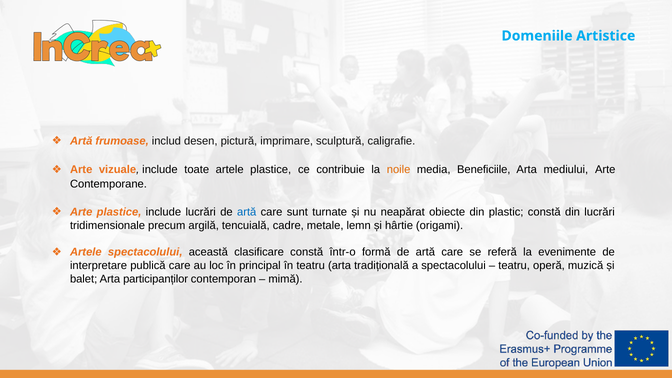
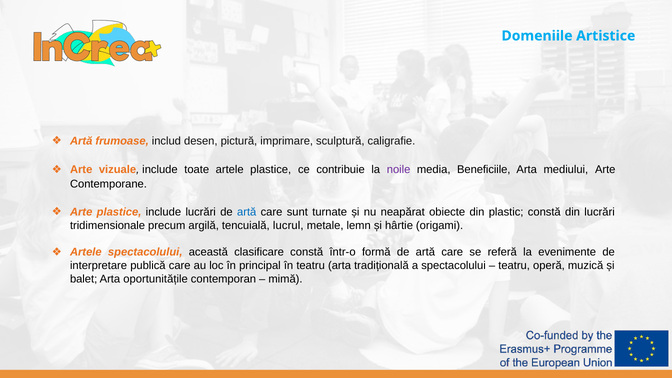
noile colour: orange -> purple
cadre: cadre -> lucrul
participanților: participanților -> oportunitățile
